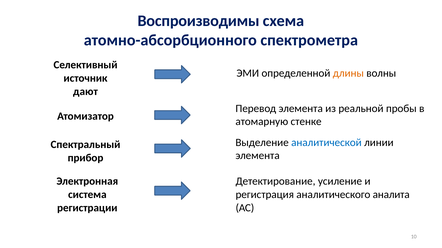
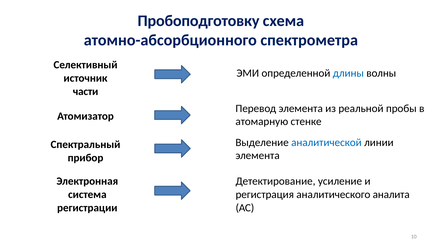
Воспроизводимы: Воспроизводимы -> Пробоподготовку
длины colour: orange -> blue
дают: дают -> части
